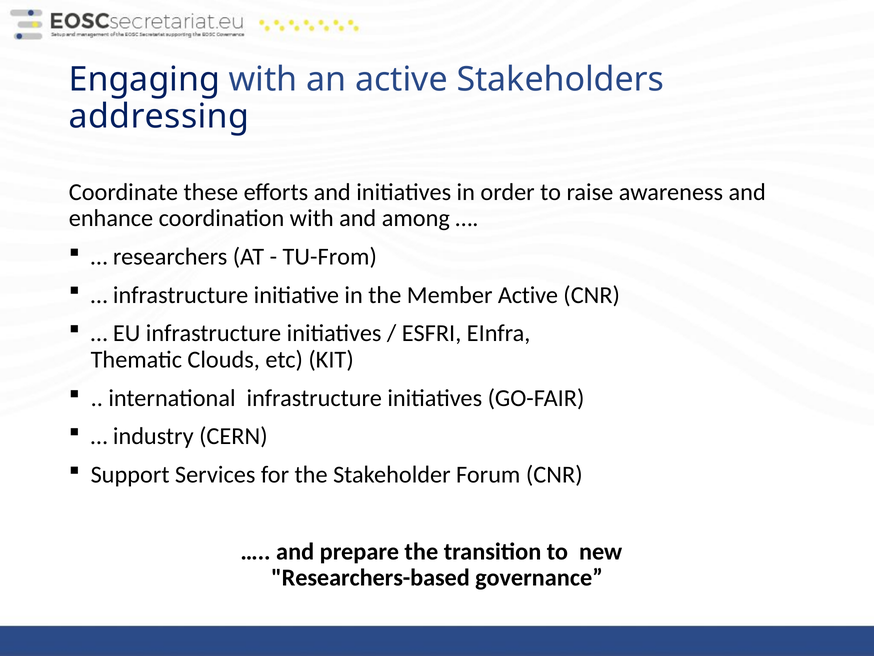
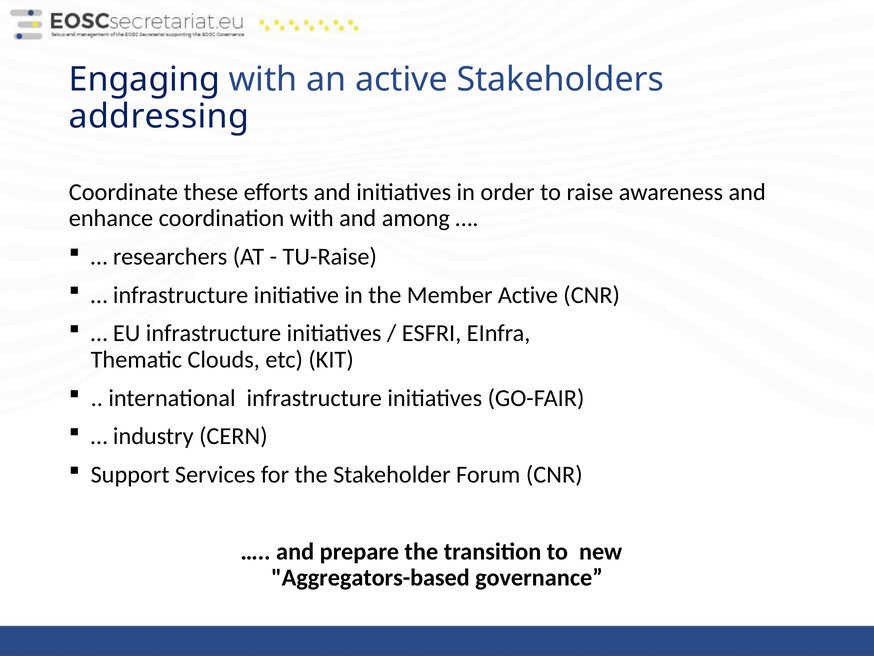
TU-From: TU-From -> TU-Raise
Researchers-based: Researchers-based -> Aggregators-based
